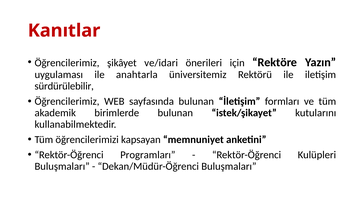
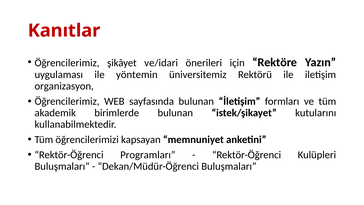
anahtarla: anahtarla -> yöntemin
sürdürülebilir: sürdürülebilir -> organizasyon
